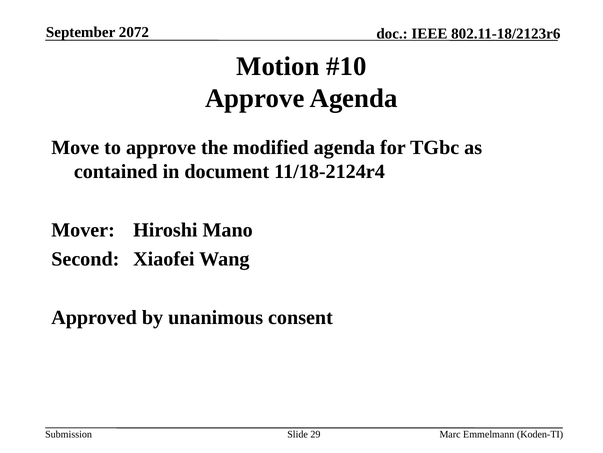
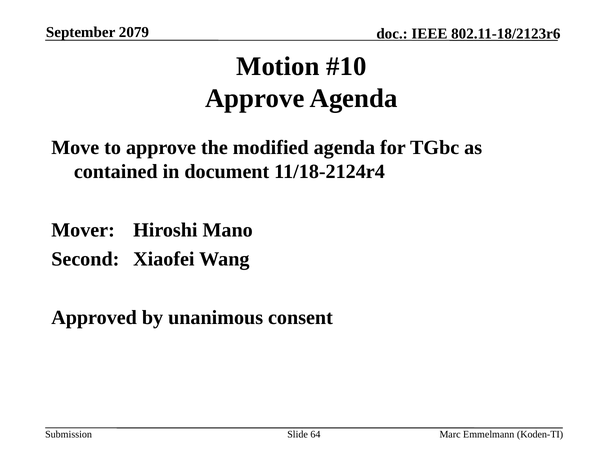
2072: 2072 -> 2079
29: 29 -> 64
